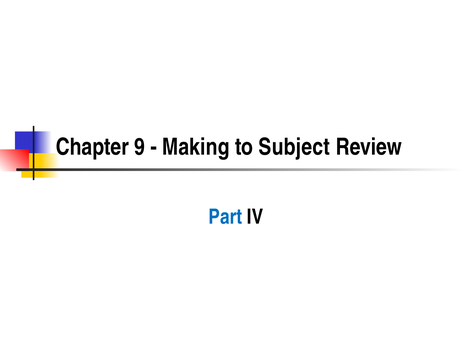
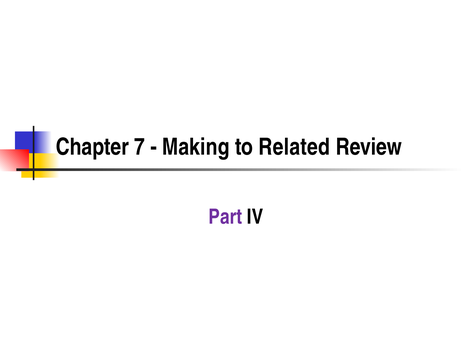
9: 9 -> 7
Subject: Subject -> Related
Part colour: blue -> purple
